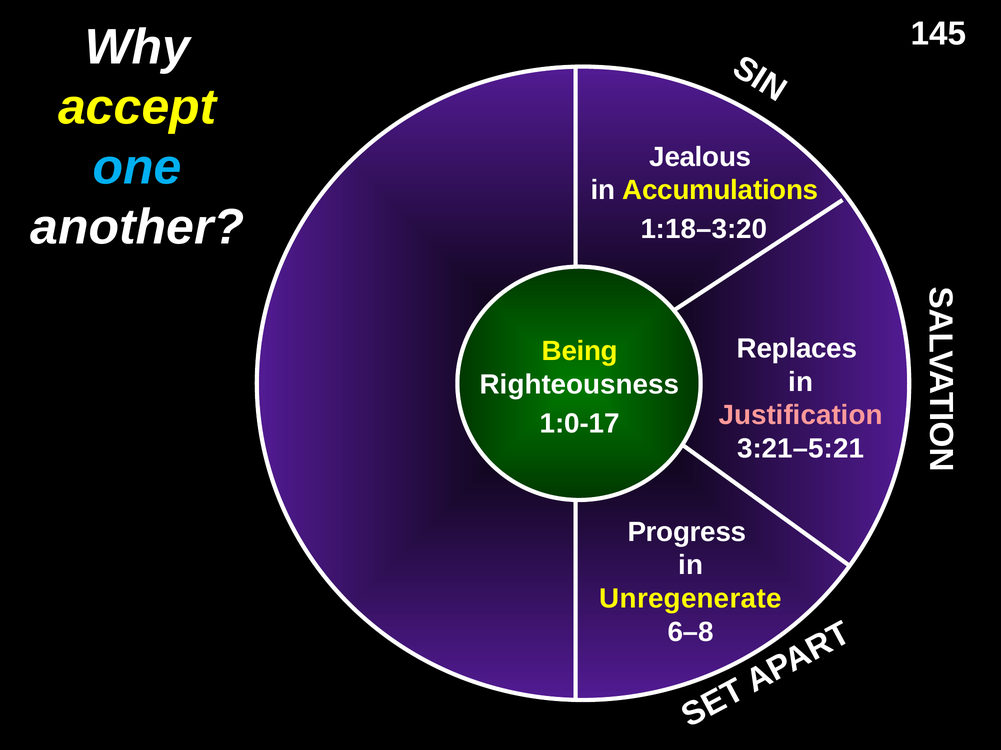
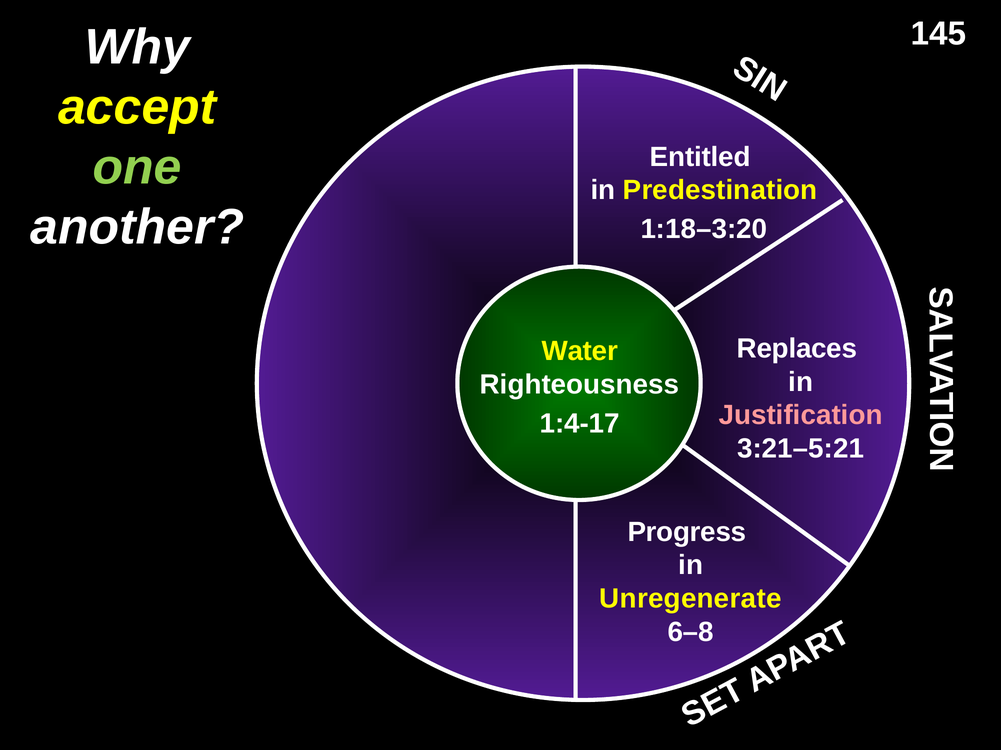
one colour: light blue -> light green
Jealous: Jealous -> Entitled
Accumulations: Accumulations -> Predestination
Being: Being -> Water
1:0-17: 1:0-17 -> 1:4-17
